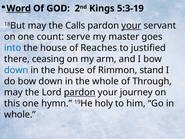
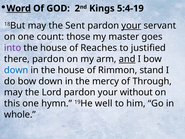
5:3-19: 5:3-19 -> 5:4-19
Calls: Calls -> Sent
serve: serve -> those
into colour: blue -> purple
there ceasing: ceasing -> pardon
and underline: none -> present
the whole: whole -> mercy
pardon at (80, 92) underline: present -> none
journey: journey -> without
holy: holy -> well
